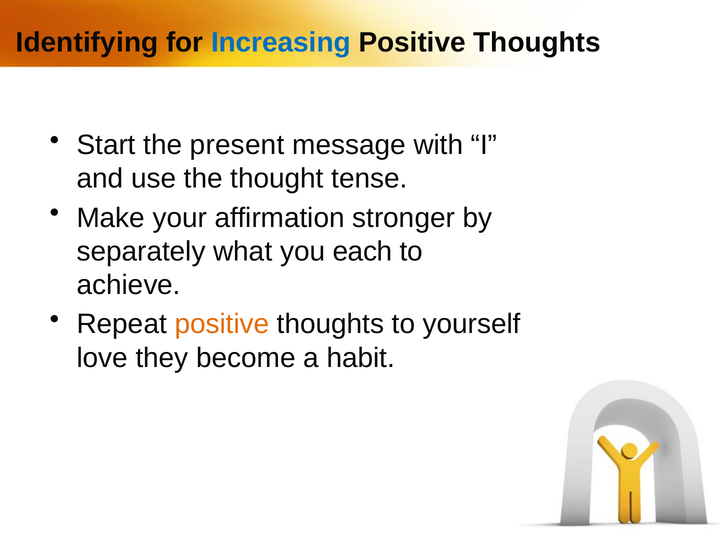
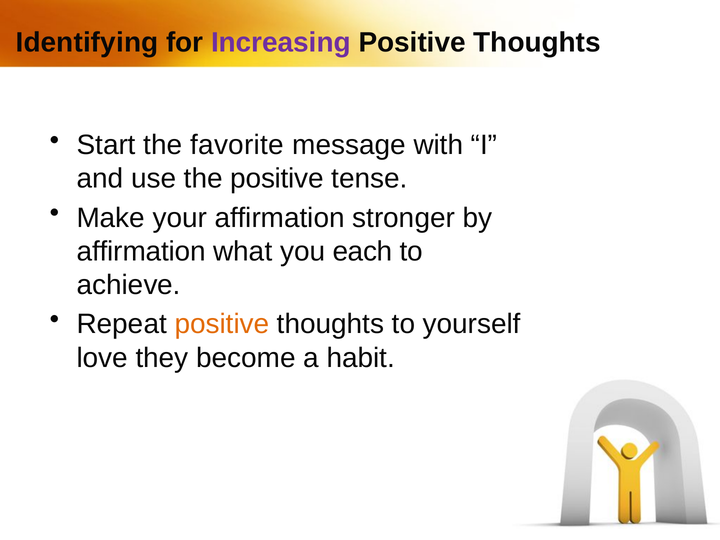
Increasing colour: blue -> purple
present: present -> favorite
the thought: thought -> positive
separately at (141, 251): separately -> affirmation
